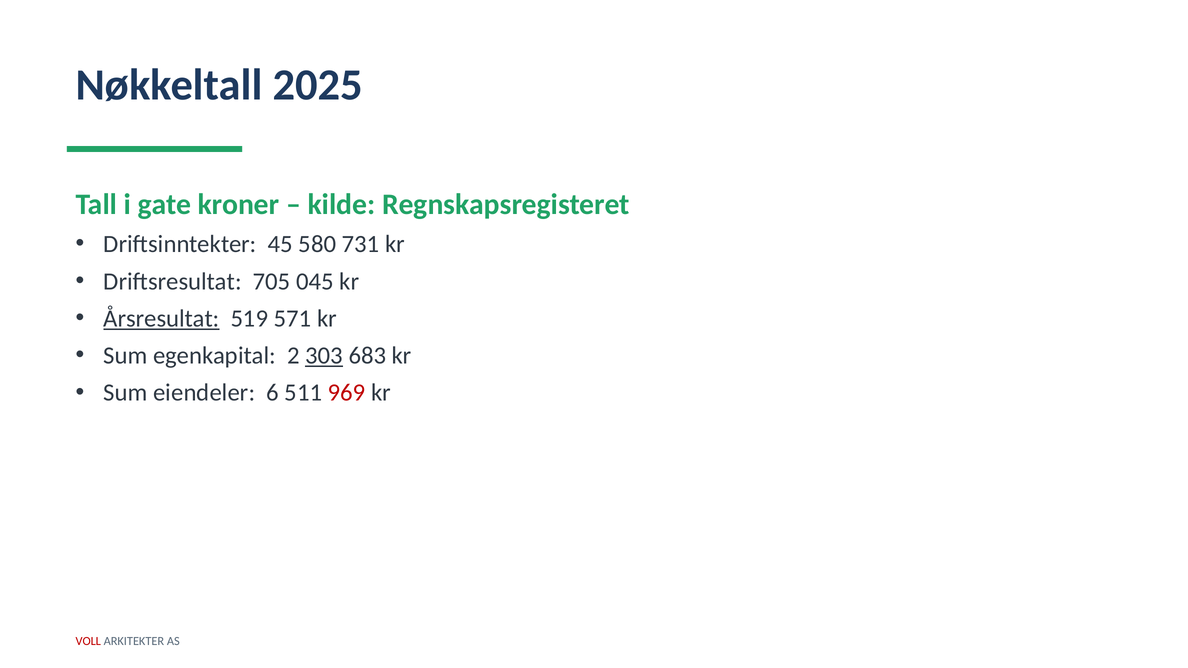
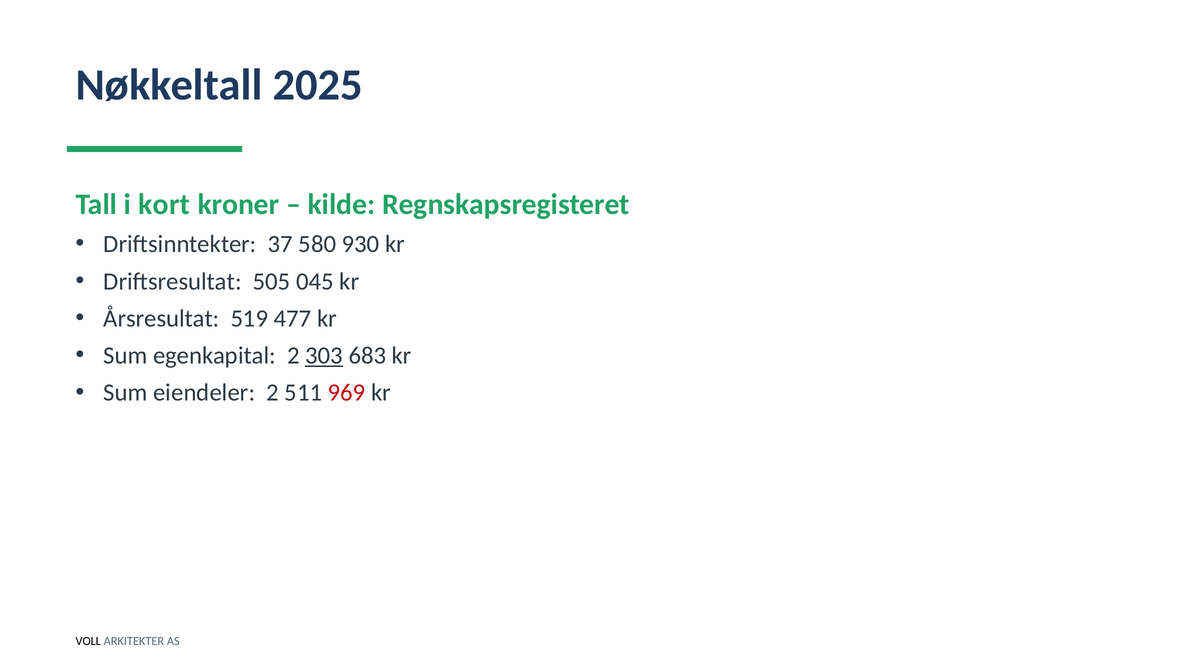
gate: gate -> kort
45: 45 -> 37
731: 731 -> 930
705: 705 -> 505
Årsresultat underline: present -> none
571: 571 -> 477
eiendeler 6: 6 -> 2
VOLL colour: red -> black
